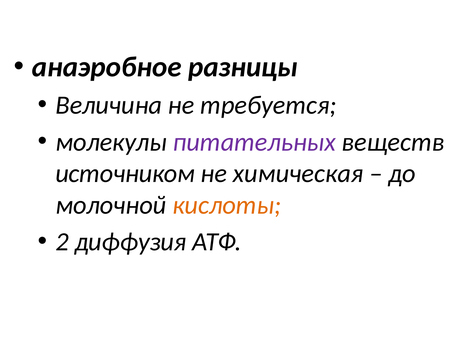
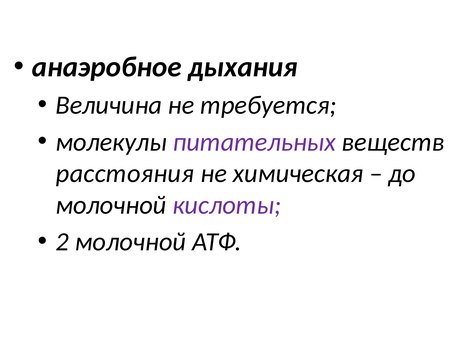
разницы: разницы -> дыхания
источником: источником -> расстояния
кислоты colour: orange -> purple
2 диффузия: диффузия -> молочной
